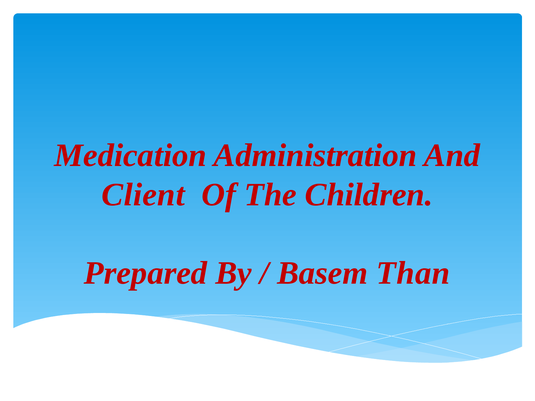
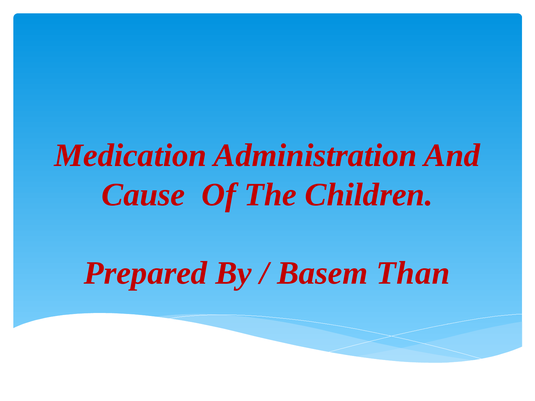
Client: Client -> Cause
